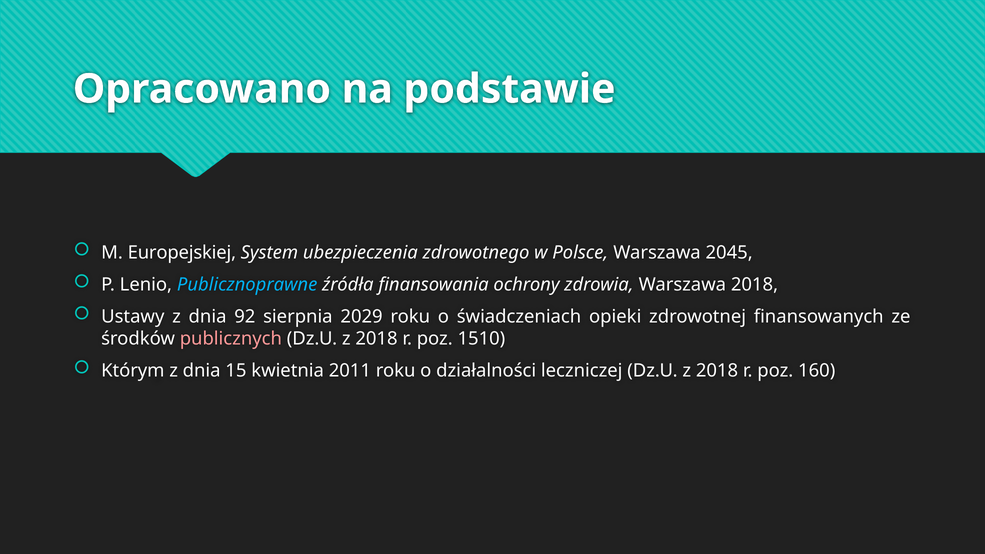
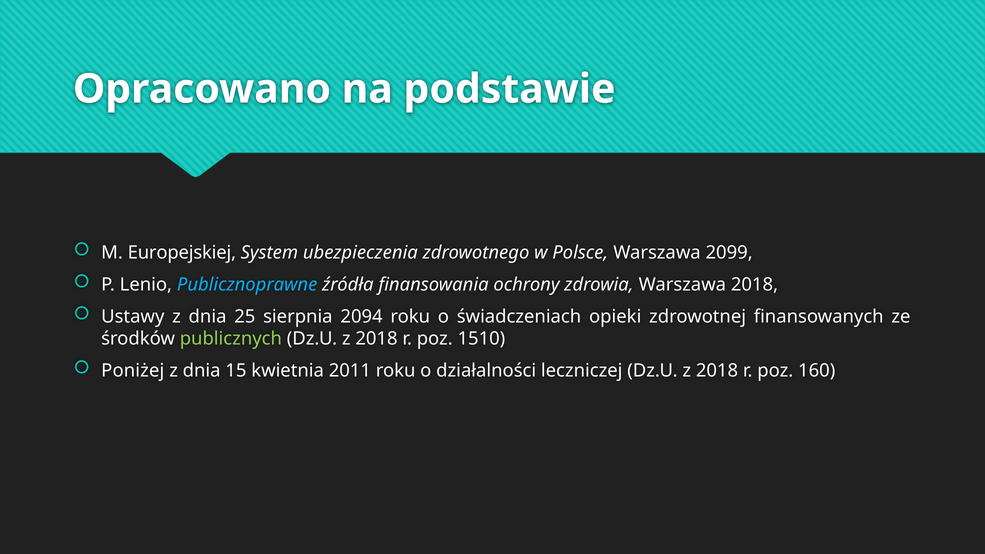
2045: 2045 -> 2099
92: 92 -> 25
2029: 2029 -> 2094
publicznych colour: pink -> light green
Którym: Którym -> Poniżej
